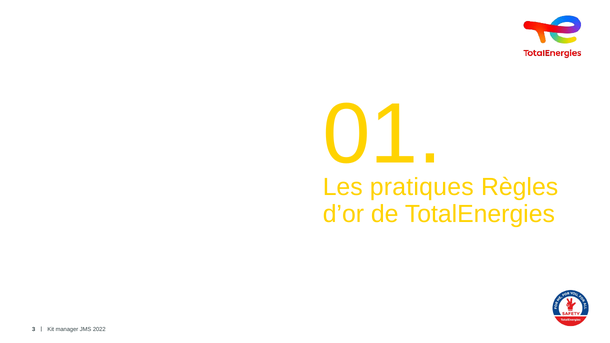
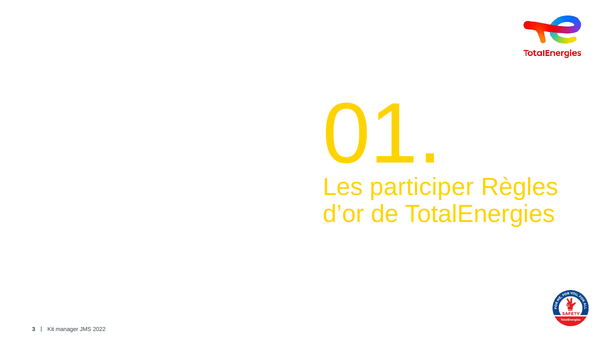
pratiques: pratiques -> participer
